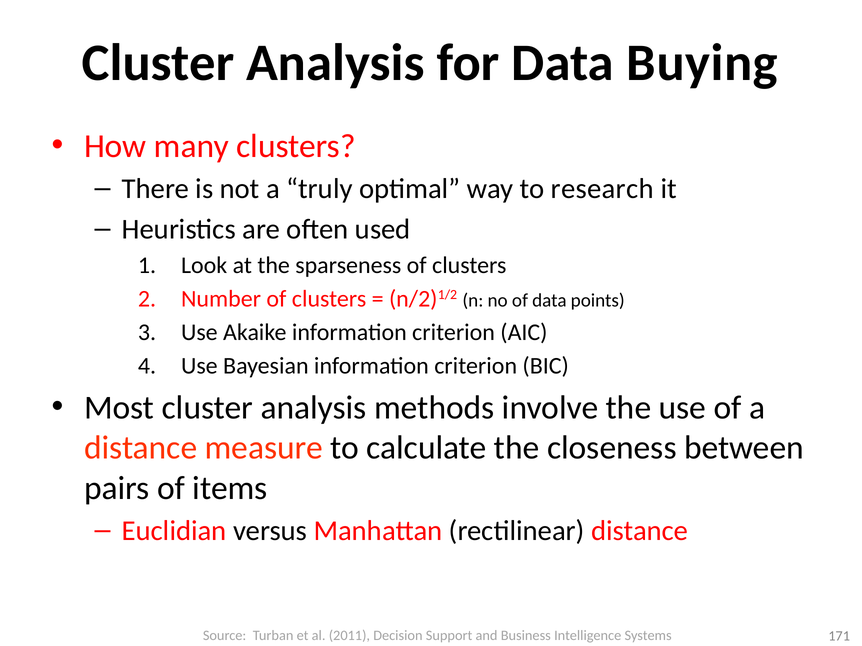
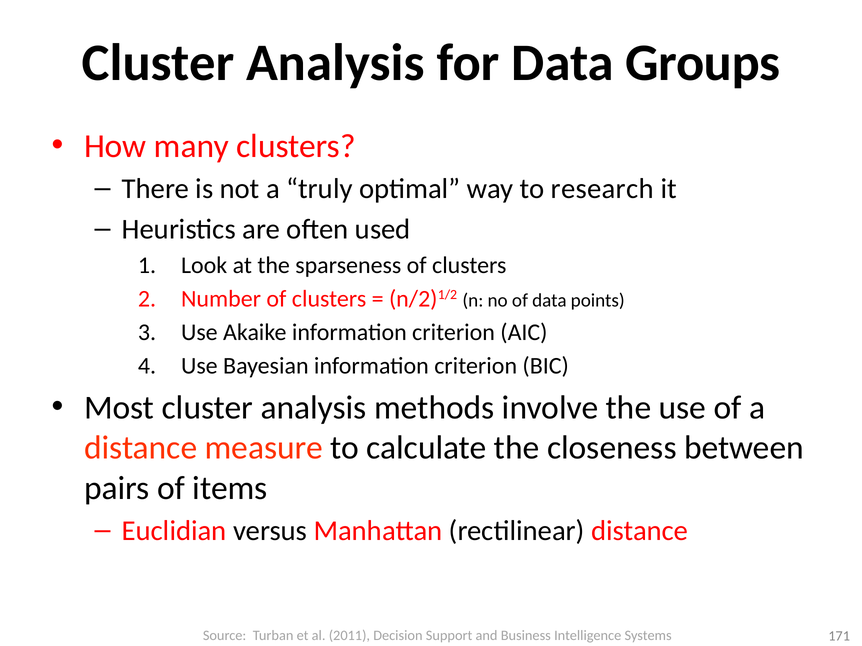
Buying: Buying -> Groups
